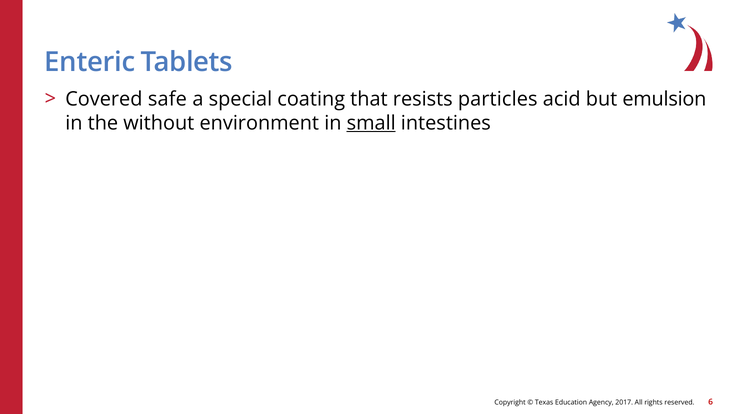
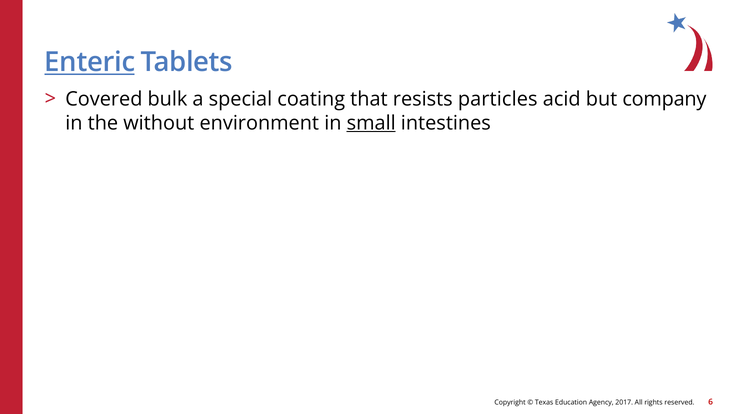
Enteric underline: none -> present
safe: safe -> bulk
emulsion: emulsion -> company
